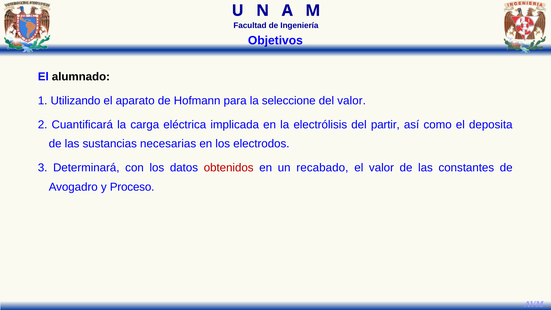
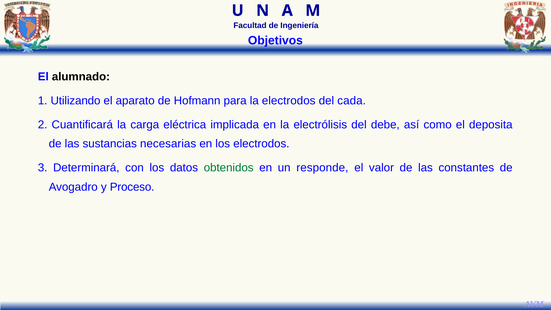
la seleccione: seleccione -> electrodos
del valor: valor -> cada
partir: partir -> debe
obtenidos colour: red -> green
recabado: recabado -> responde
